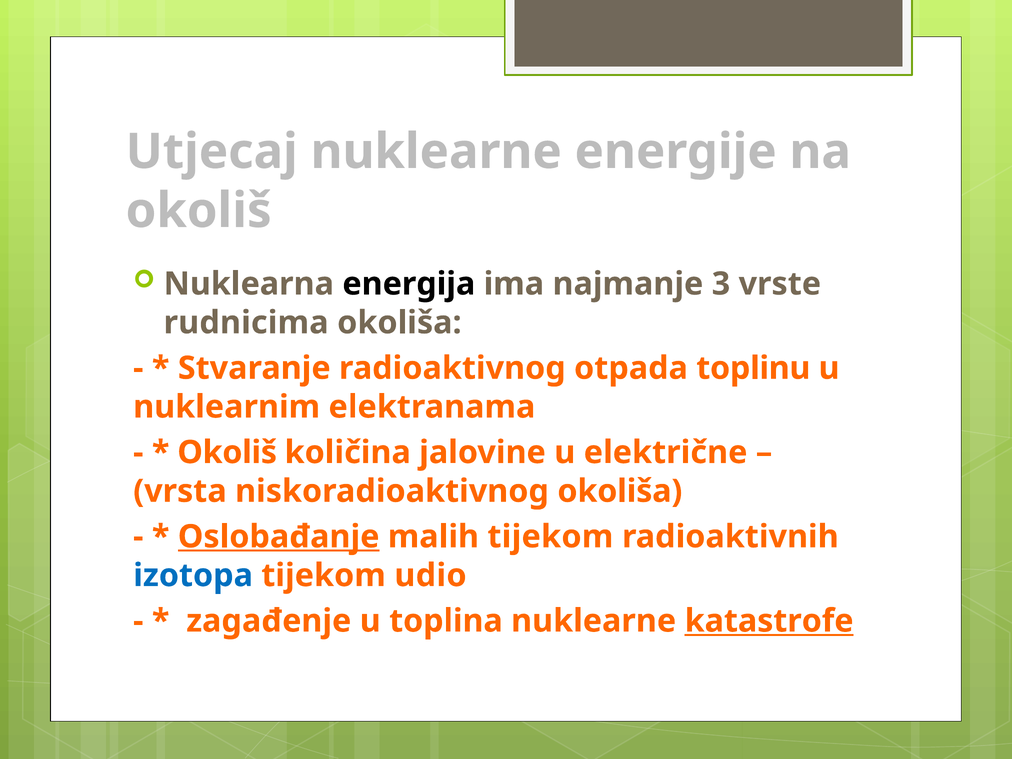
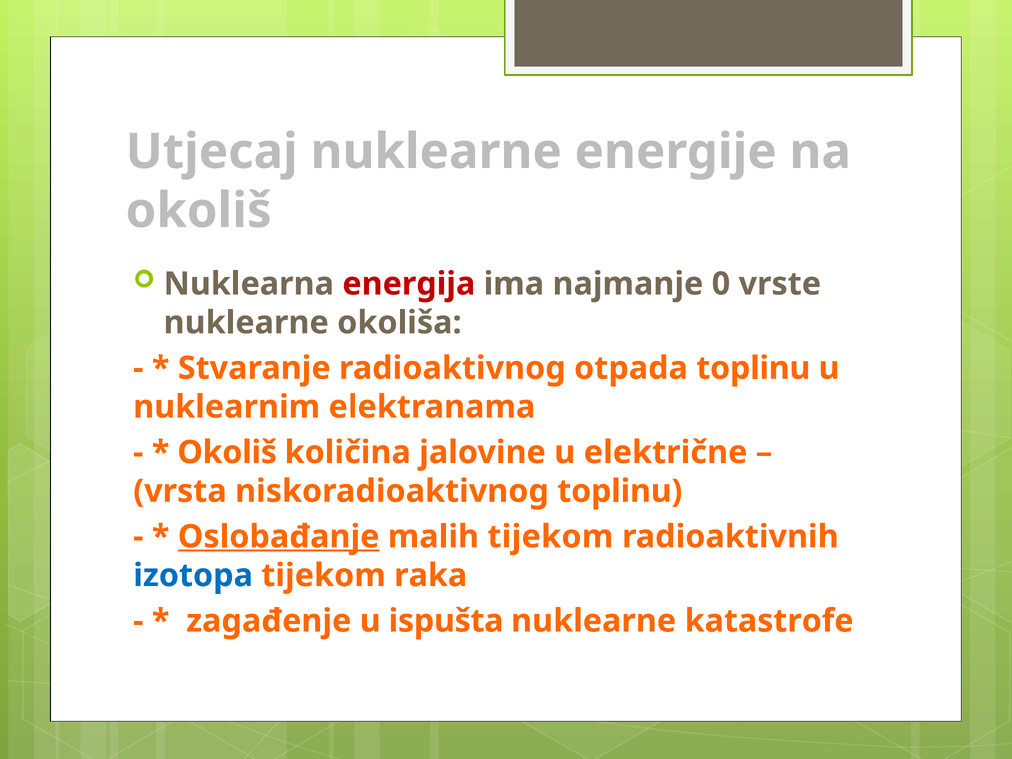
energija colour: black -> red
3: 3 -> 0
rudnicima at (246, 323): rudnicima -> nuklearne
niskoradioaktivnog okoliša: okoliša -> toplinu
udio: udio -> raka
toplina: toplina -> ispušta
katastrofe underline: present -> none
